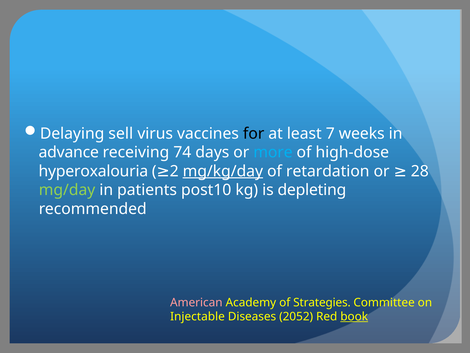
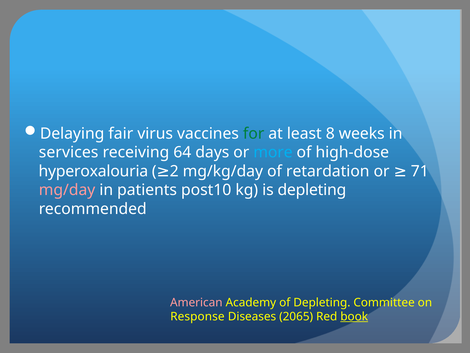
sell: sell -> fair
for colour: black -> green
7: 7 -> 8
advance: advance -> services
74: 74 -> 64
mg/kg/day underline: present -> none
28: 28 -> 71
mg/day colour: light green -> pink
of Strategies: Strategies -> Depleting
Injectable: Injectable -> Response
2052: 2052 -> 2065
